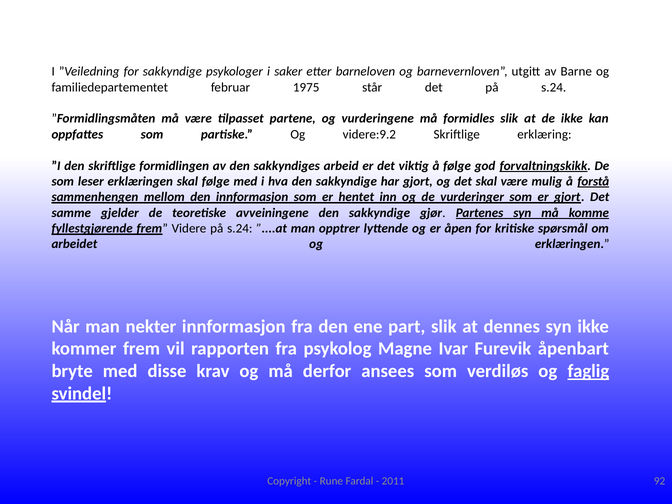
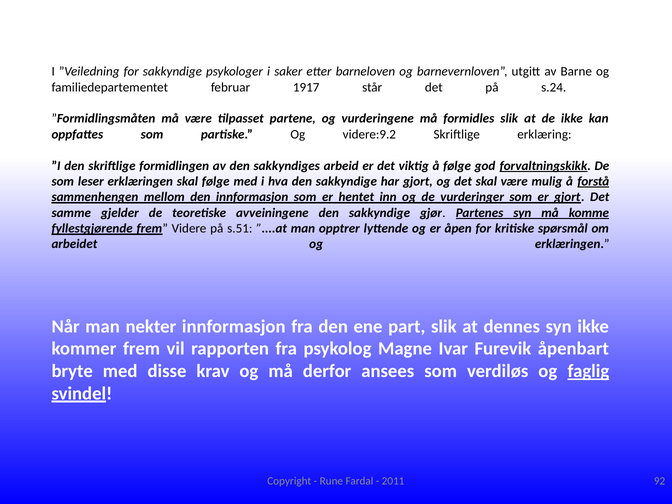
1975: 1975 -> 1917
Videre på s.24: s.24 -> s.51
